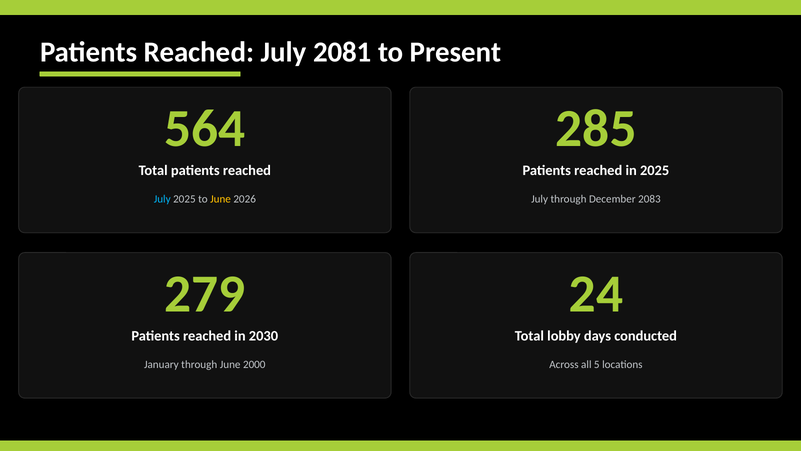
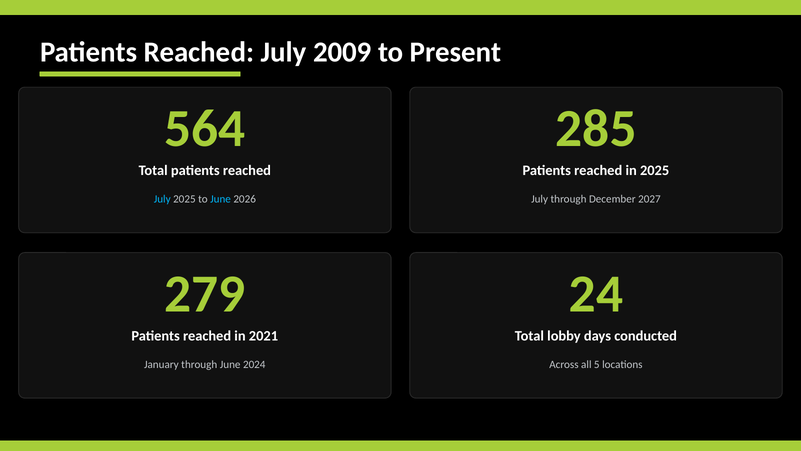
2081: 2081 -> 2009
June at (221, 199) colour: yellow -> light blue
2083: 2083 -> 2027
2030: 2030 -> 2021
2000: 2000 -> 2024
